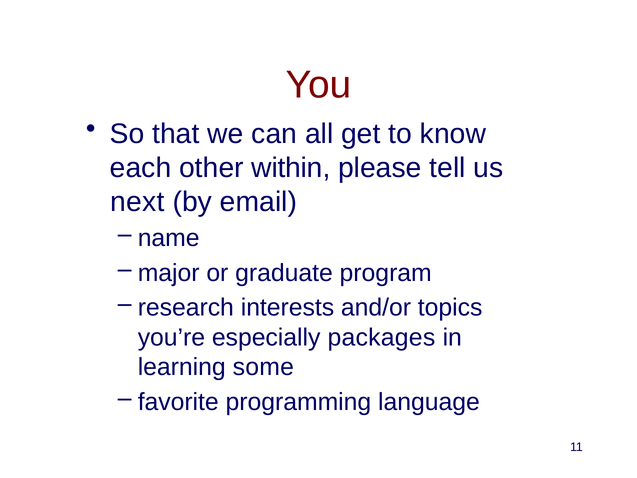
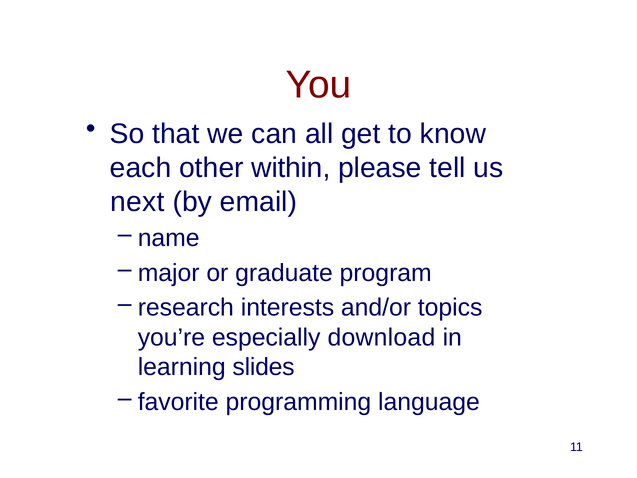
packages: packages -> download
some: some -> slides
